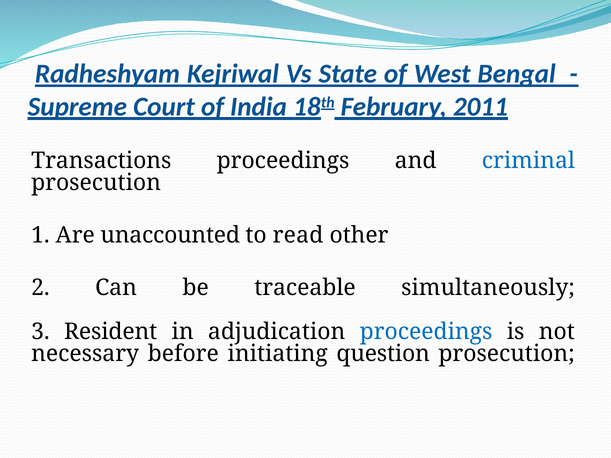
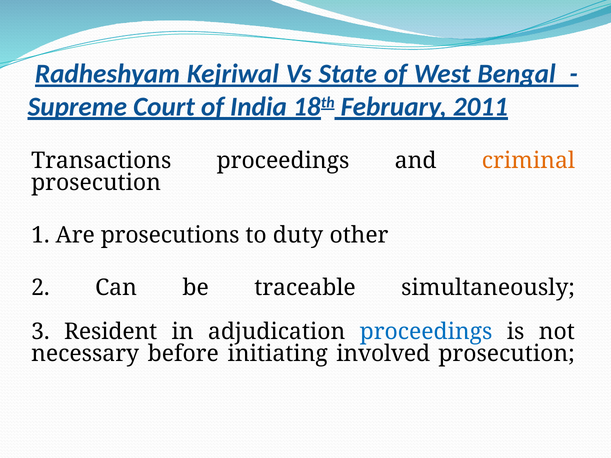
criminal colour: blue -> orange
unaccounted: unaccounted -> prosecutions
read: read -> duty
question: question -> involved
